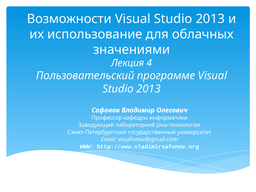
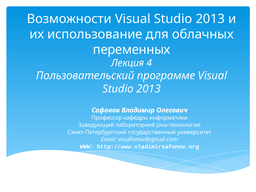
значениями: значениями -> переменных
